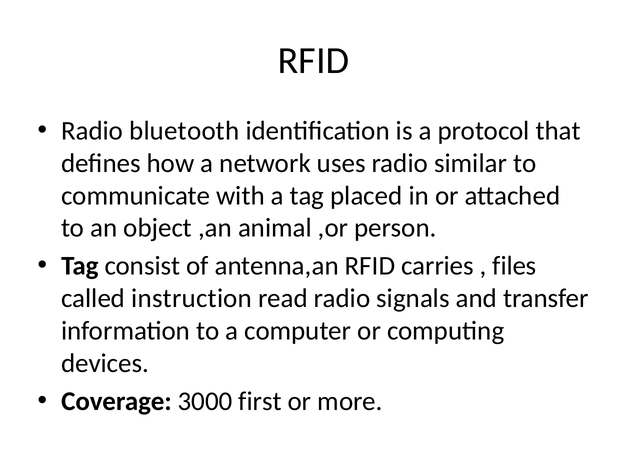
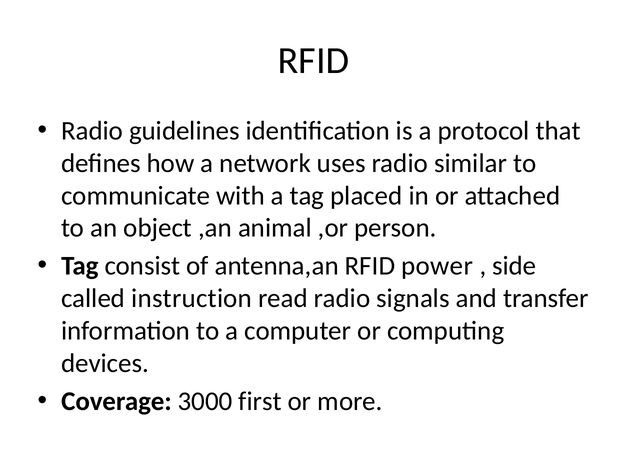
bluetooth: bluetooth -> guidelines
carries: carries -> power
files: files -> side
